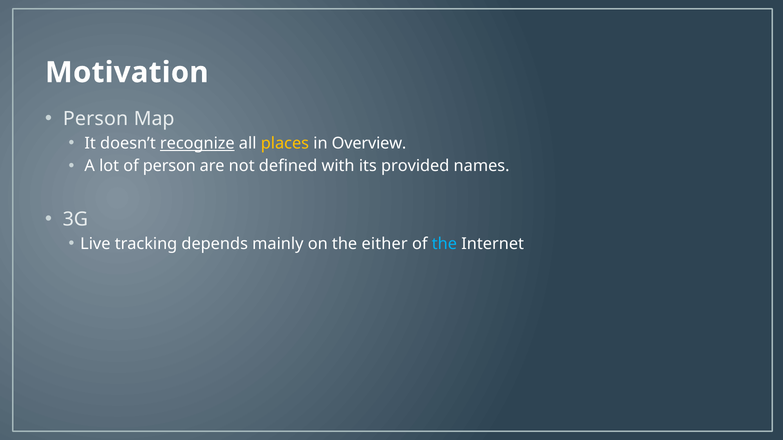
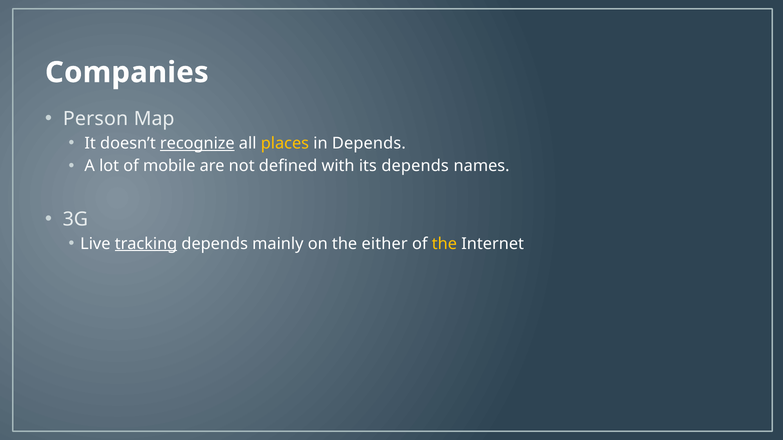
Motivation: Motivation -> Companies
in Overview: Overview -> Depends
of person: person -> mobile
its provided: provided -> depends
tracking underline: none -> present
the at (444, 244) colour: light blue -> yellow
